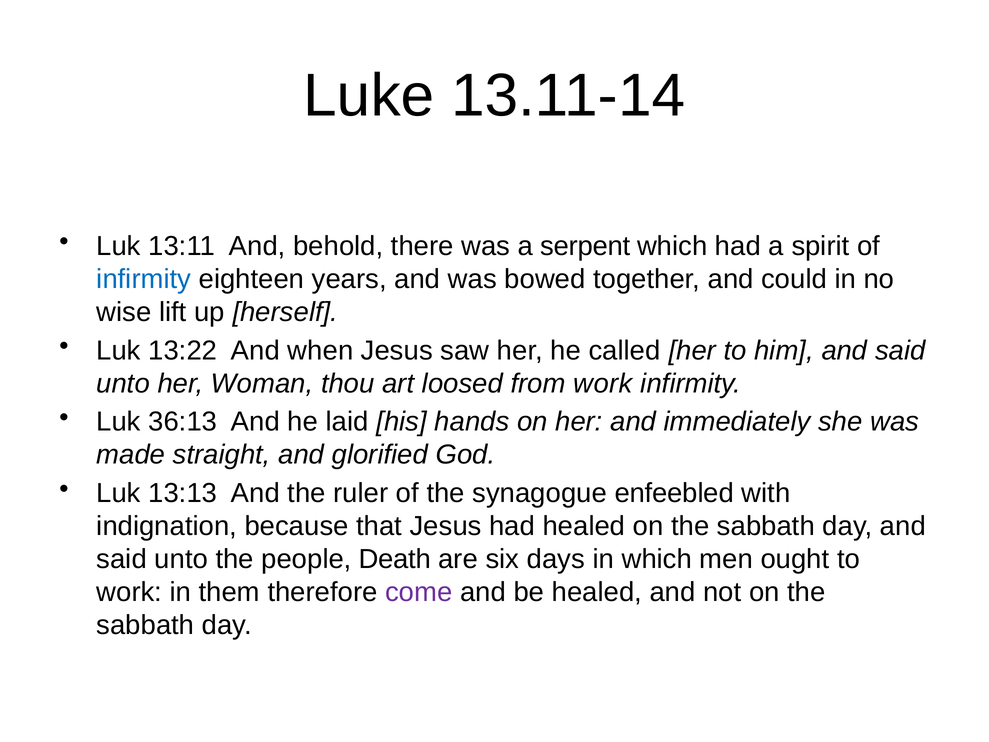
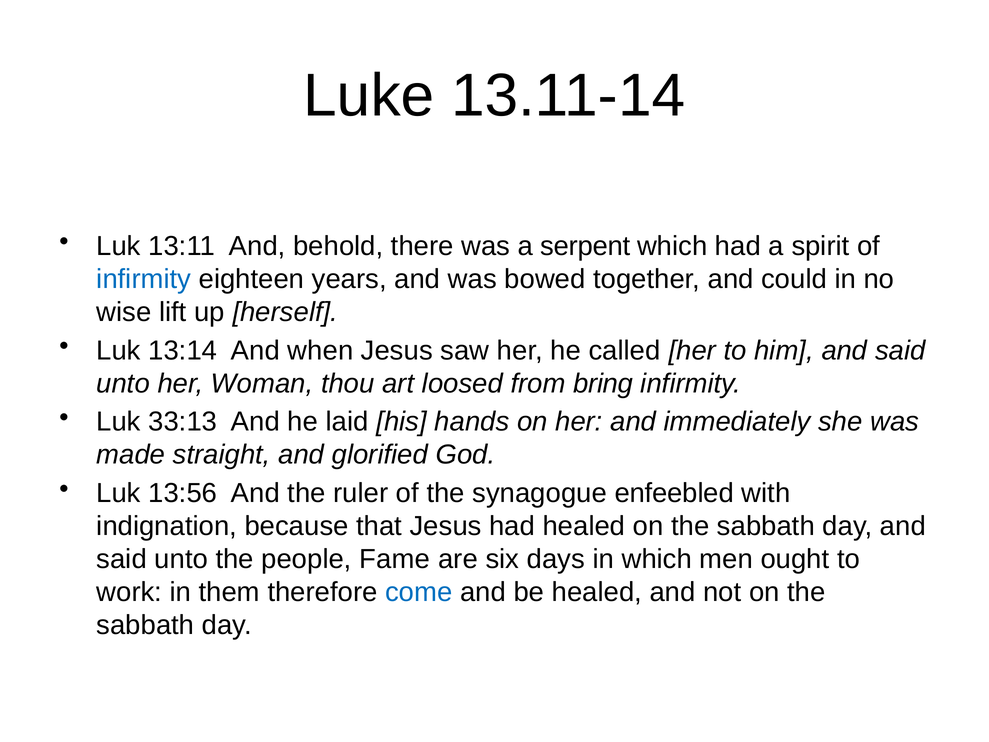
13:22: 13:22 -> 13:14
from work: work -> bring
36:13: 36:13 -> 33:13
13:13: 13:13 -> 13:56
Death: Death -> Fame
come colour: purple -> blue
